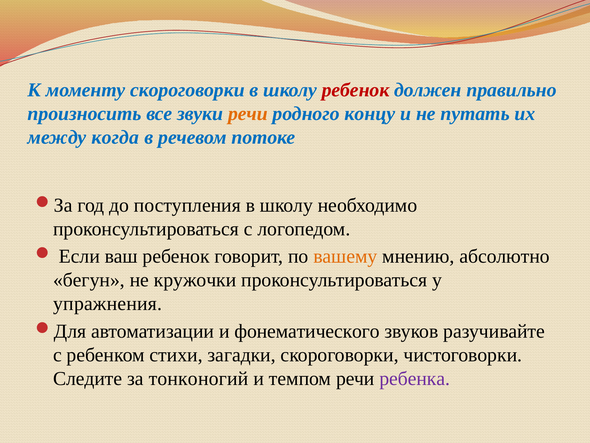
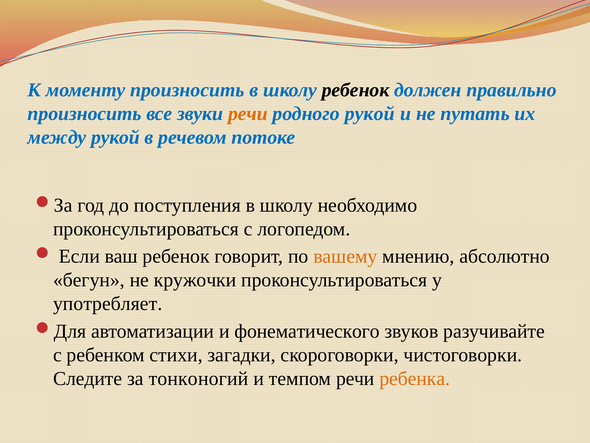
моменту скороговорки: скороговорки -> произносить
ребенок at (356, 90) colour: red -> black
родного концу: концу -> рукой
между когда: когда -> рукой
упражнения: упражнения -> употребляет
ребенка colour: purple -> orange
